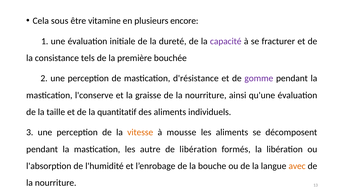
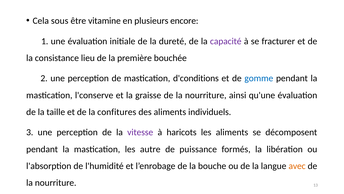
tels: tels -> lieu
d'résistance: d'résistance -> d'conditions
gomme colour: purple -> blue
quantitatif: quantitatif -> confitures
vitesse colour: orange -> purple
mousse: mousse -> haricots
de libération: libération -> puissance
